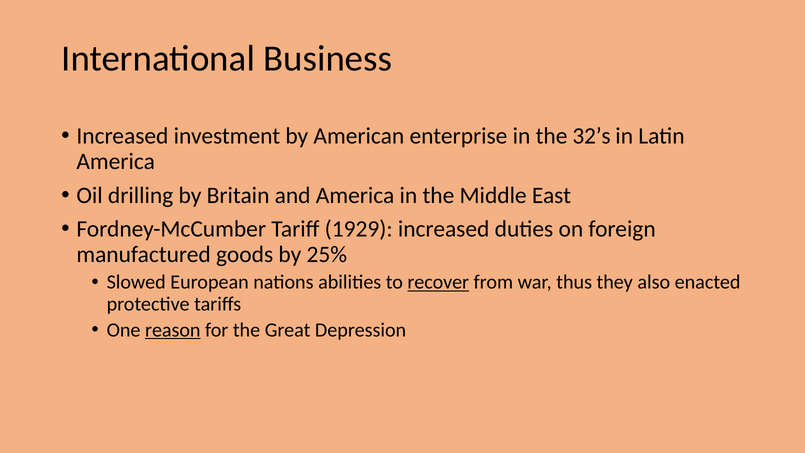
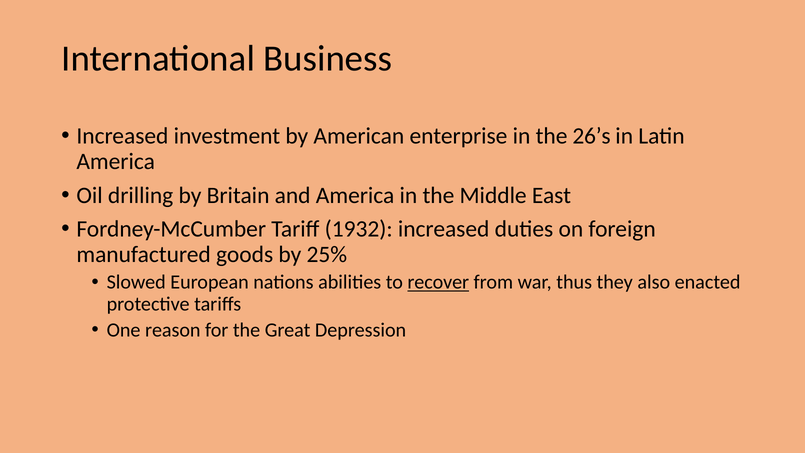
32’s: 32’s -> 26’s
1929: 1929 -> 1932
reason underline: present -> none
